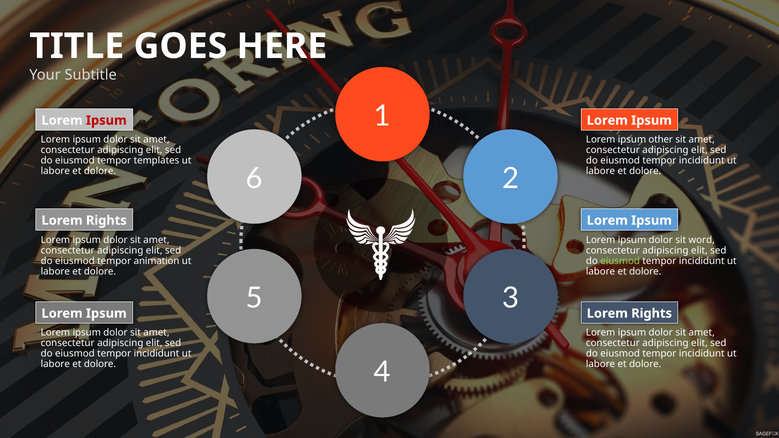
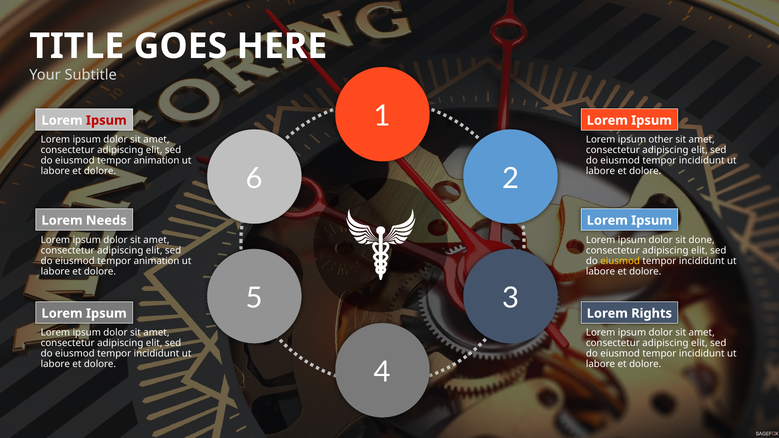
templates at (156, 161): templates -> animation
Rights at (106, 221): Rights -> Needs
word: word -> done
eiusmod at (620, 261) colour: light green -> yellow
